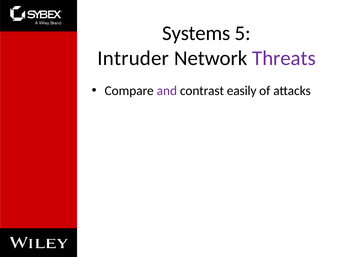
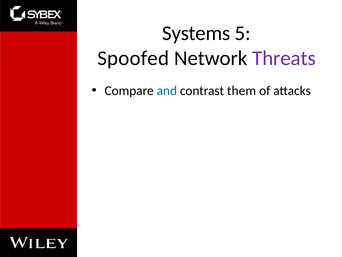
Intruder: Intruder -> Spoofed
and colour: purple -> blue
easily: easily -> them
